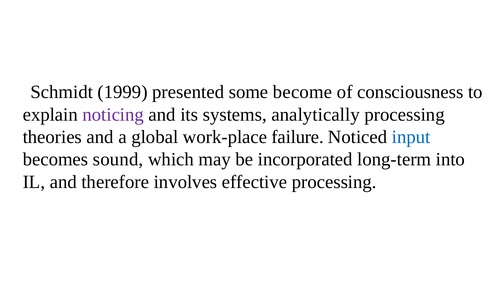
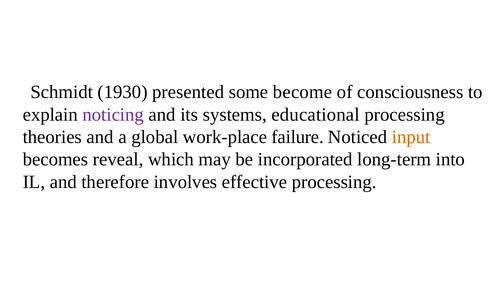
1999: 1999 -> 1930
analytically: analytically -> educational
input colour: blue -> orange
sound: sound -> reveal
